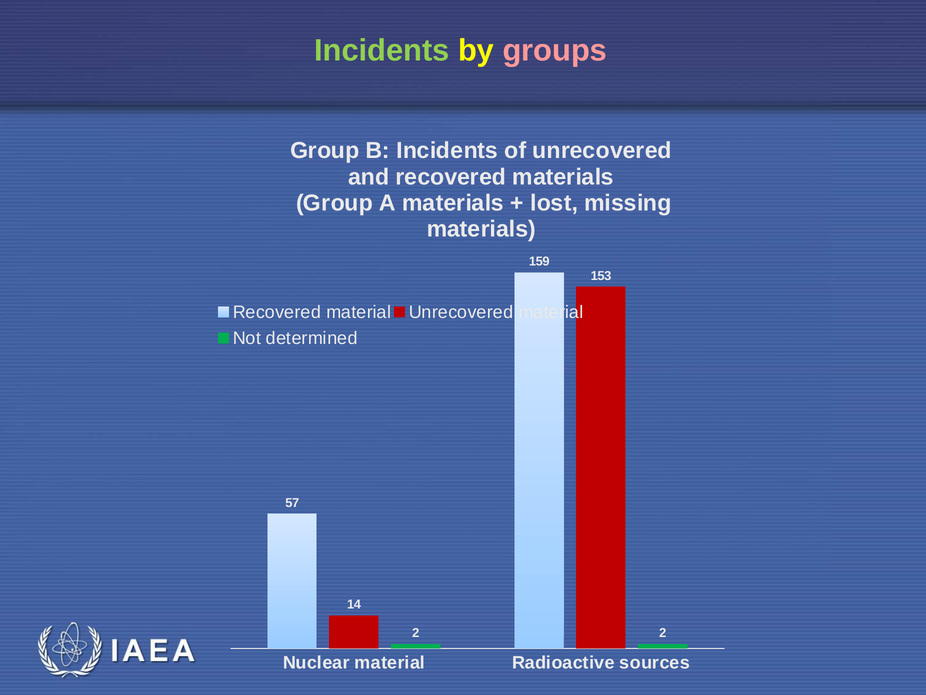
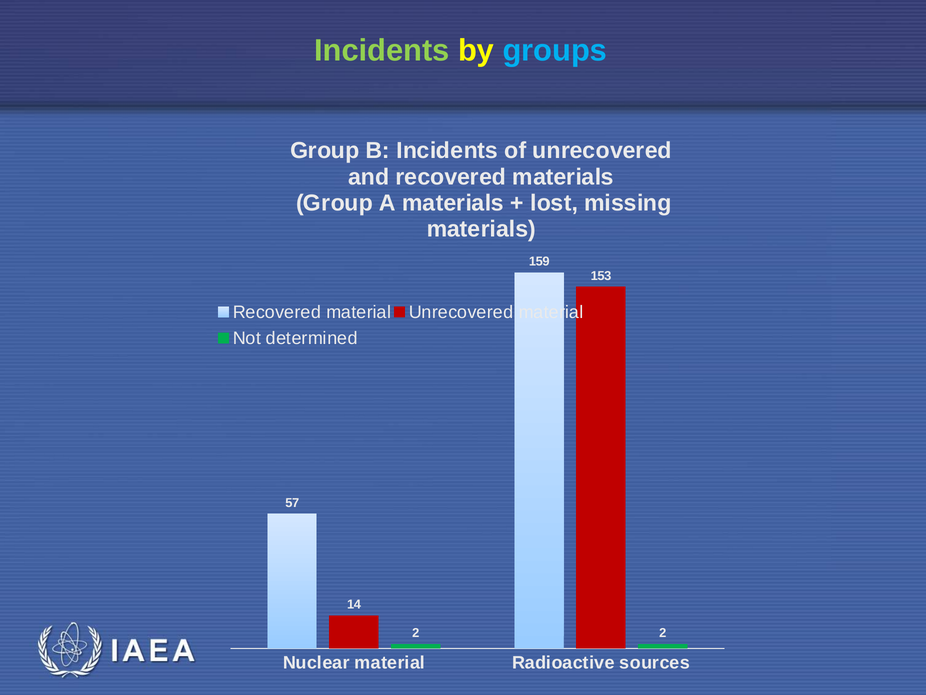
groups colour: pink -> light blue
